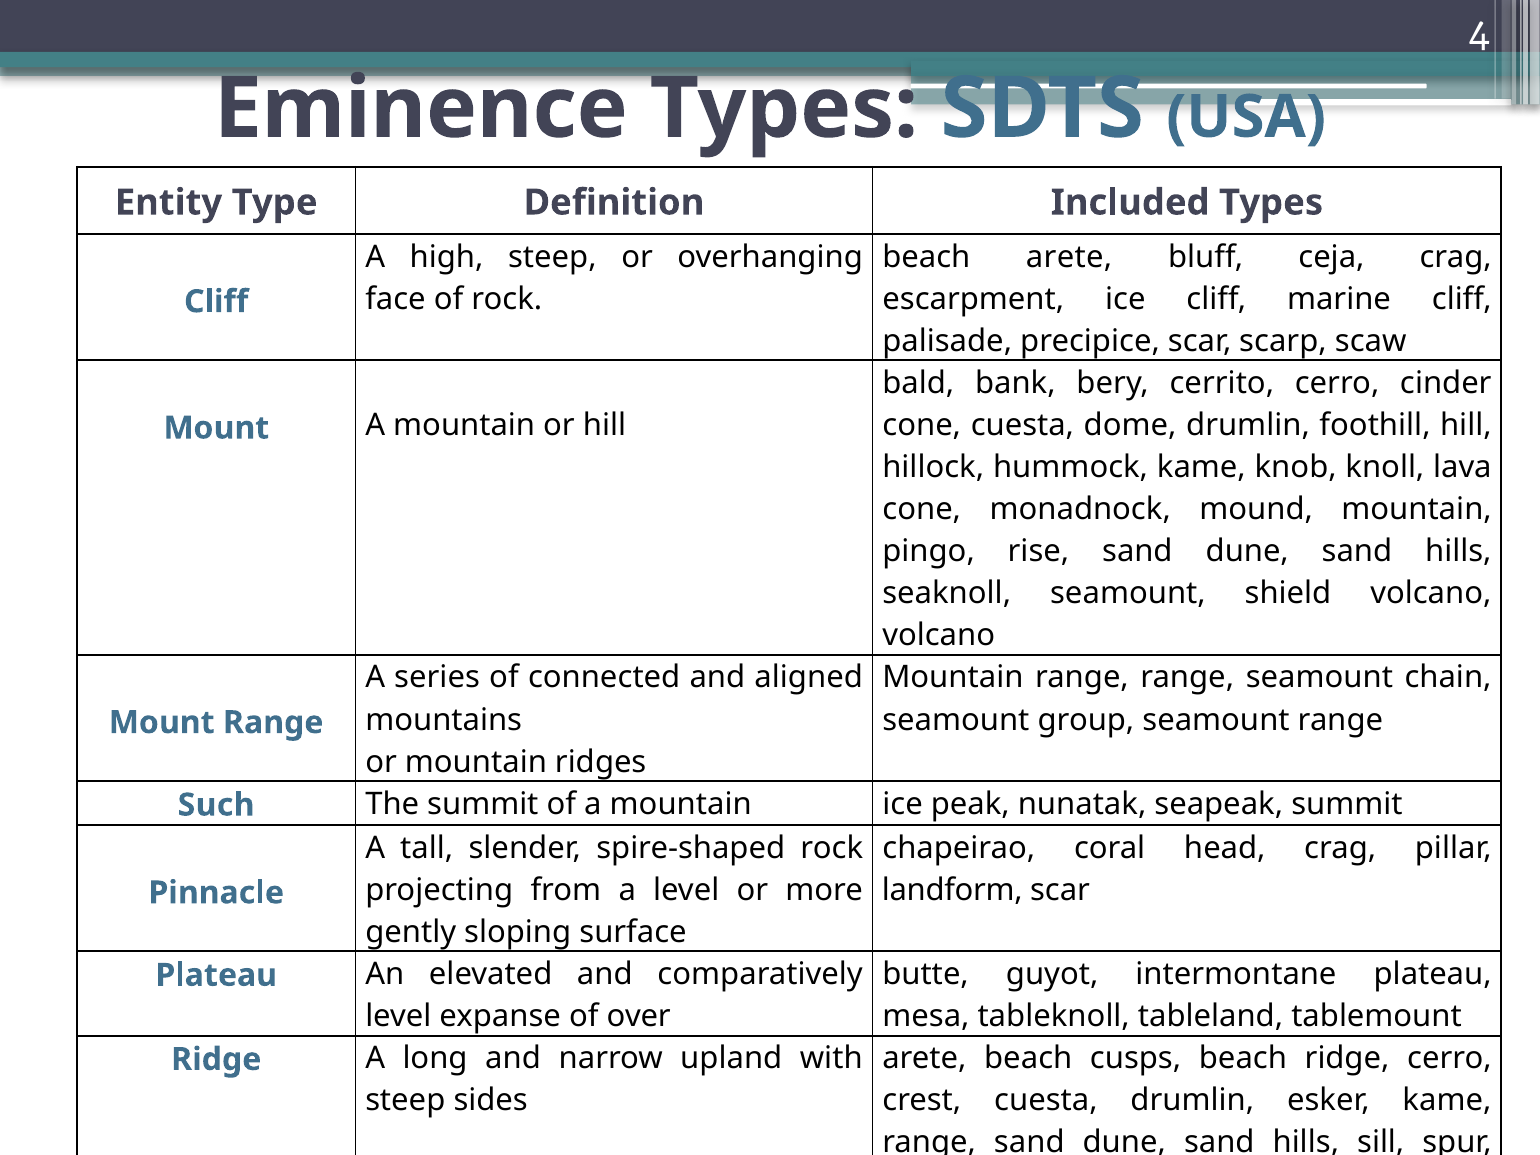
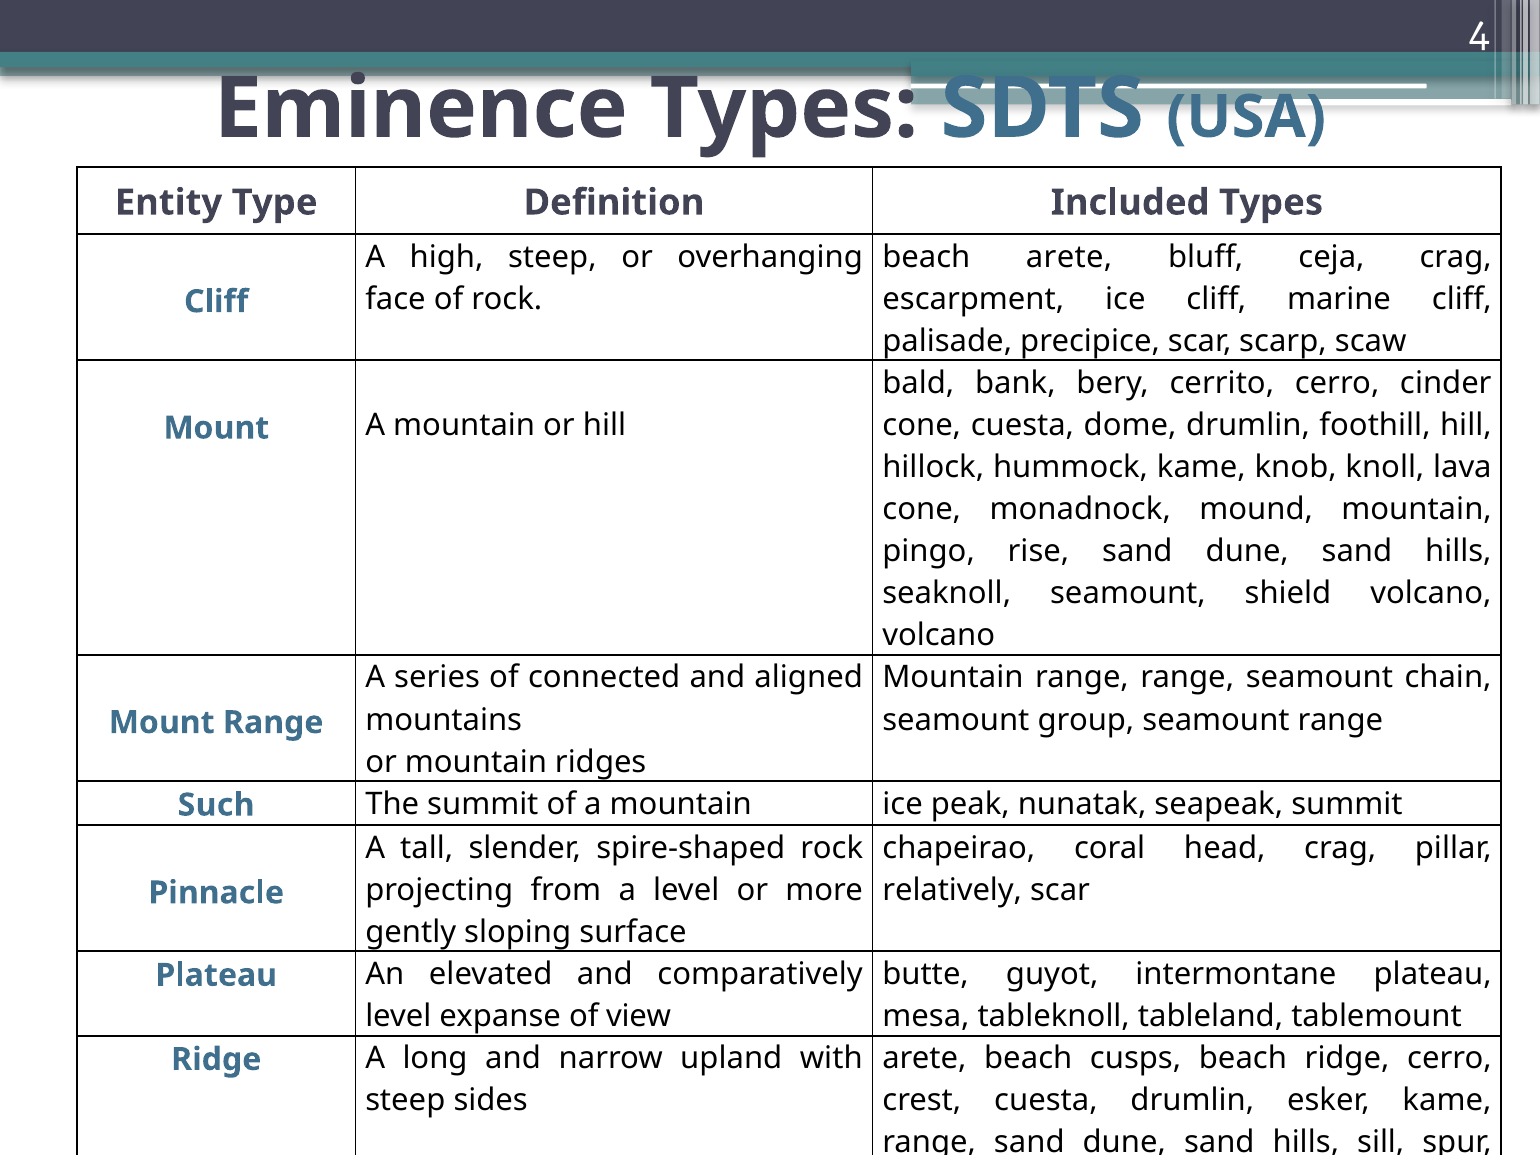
landform: landform -> relatively
over: over -> view
